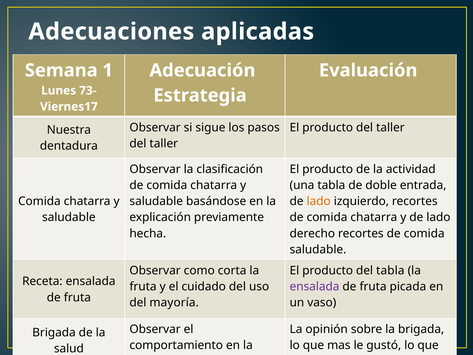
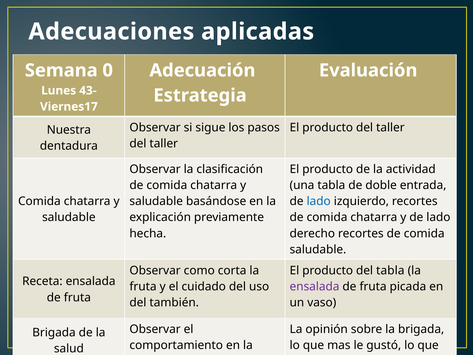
1: 1 -> 0
73-: 73- -> 43-
lado at (319, 201) colour: orange -> blue
mayoría: mayoría -> también
